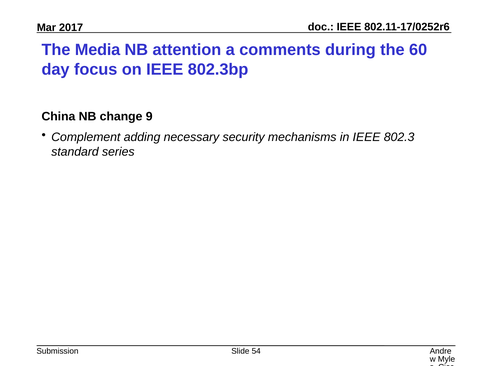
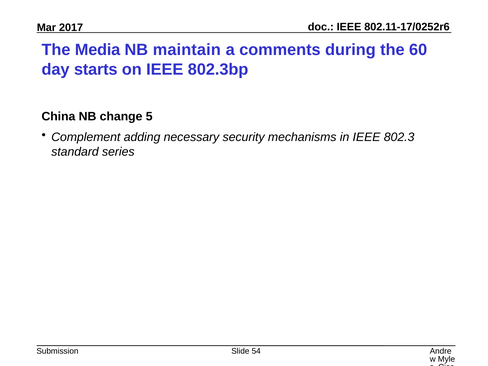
attention: attention -> maintain
focus: focus -> starts
9: 9 -> 5
